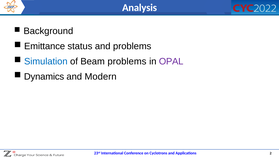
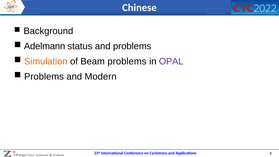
Analysis: Analysis -> Chinese
Emittance: Emittance -> Adelmann
Simulation colour: blue -> orange
Dynamics at (44, 77): Dynamics -> Problems
